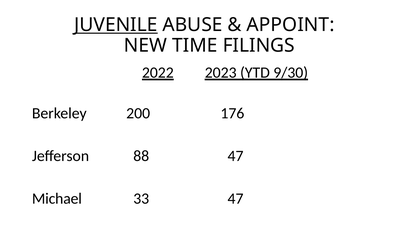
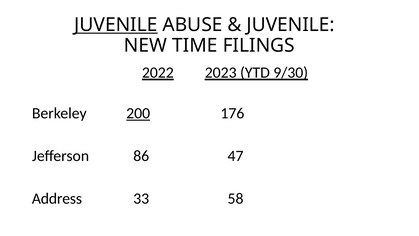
APPOINT at (291, 25): APPOINT -> JUVENILE
200 underline: none -> present
88: 88 -> 86
Michael: Michael -> Address
33 47: 47 -> 58
